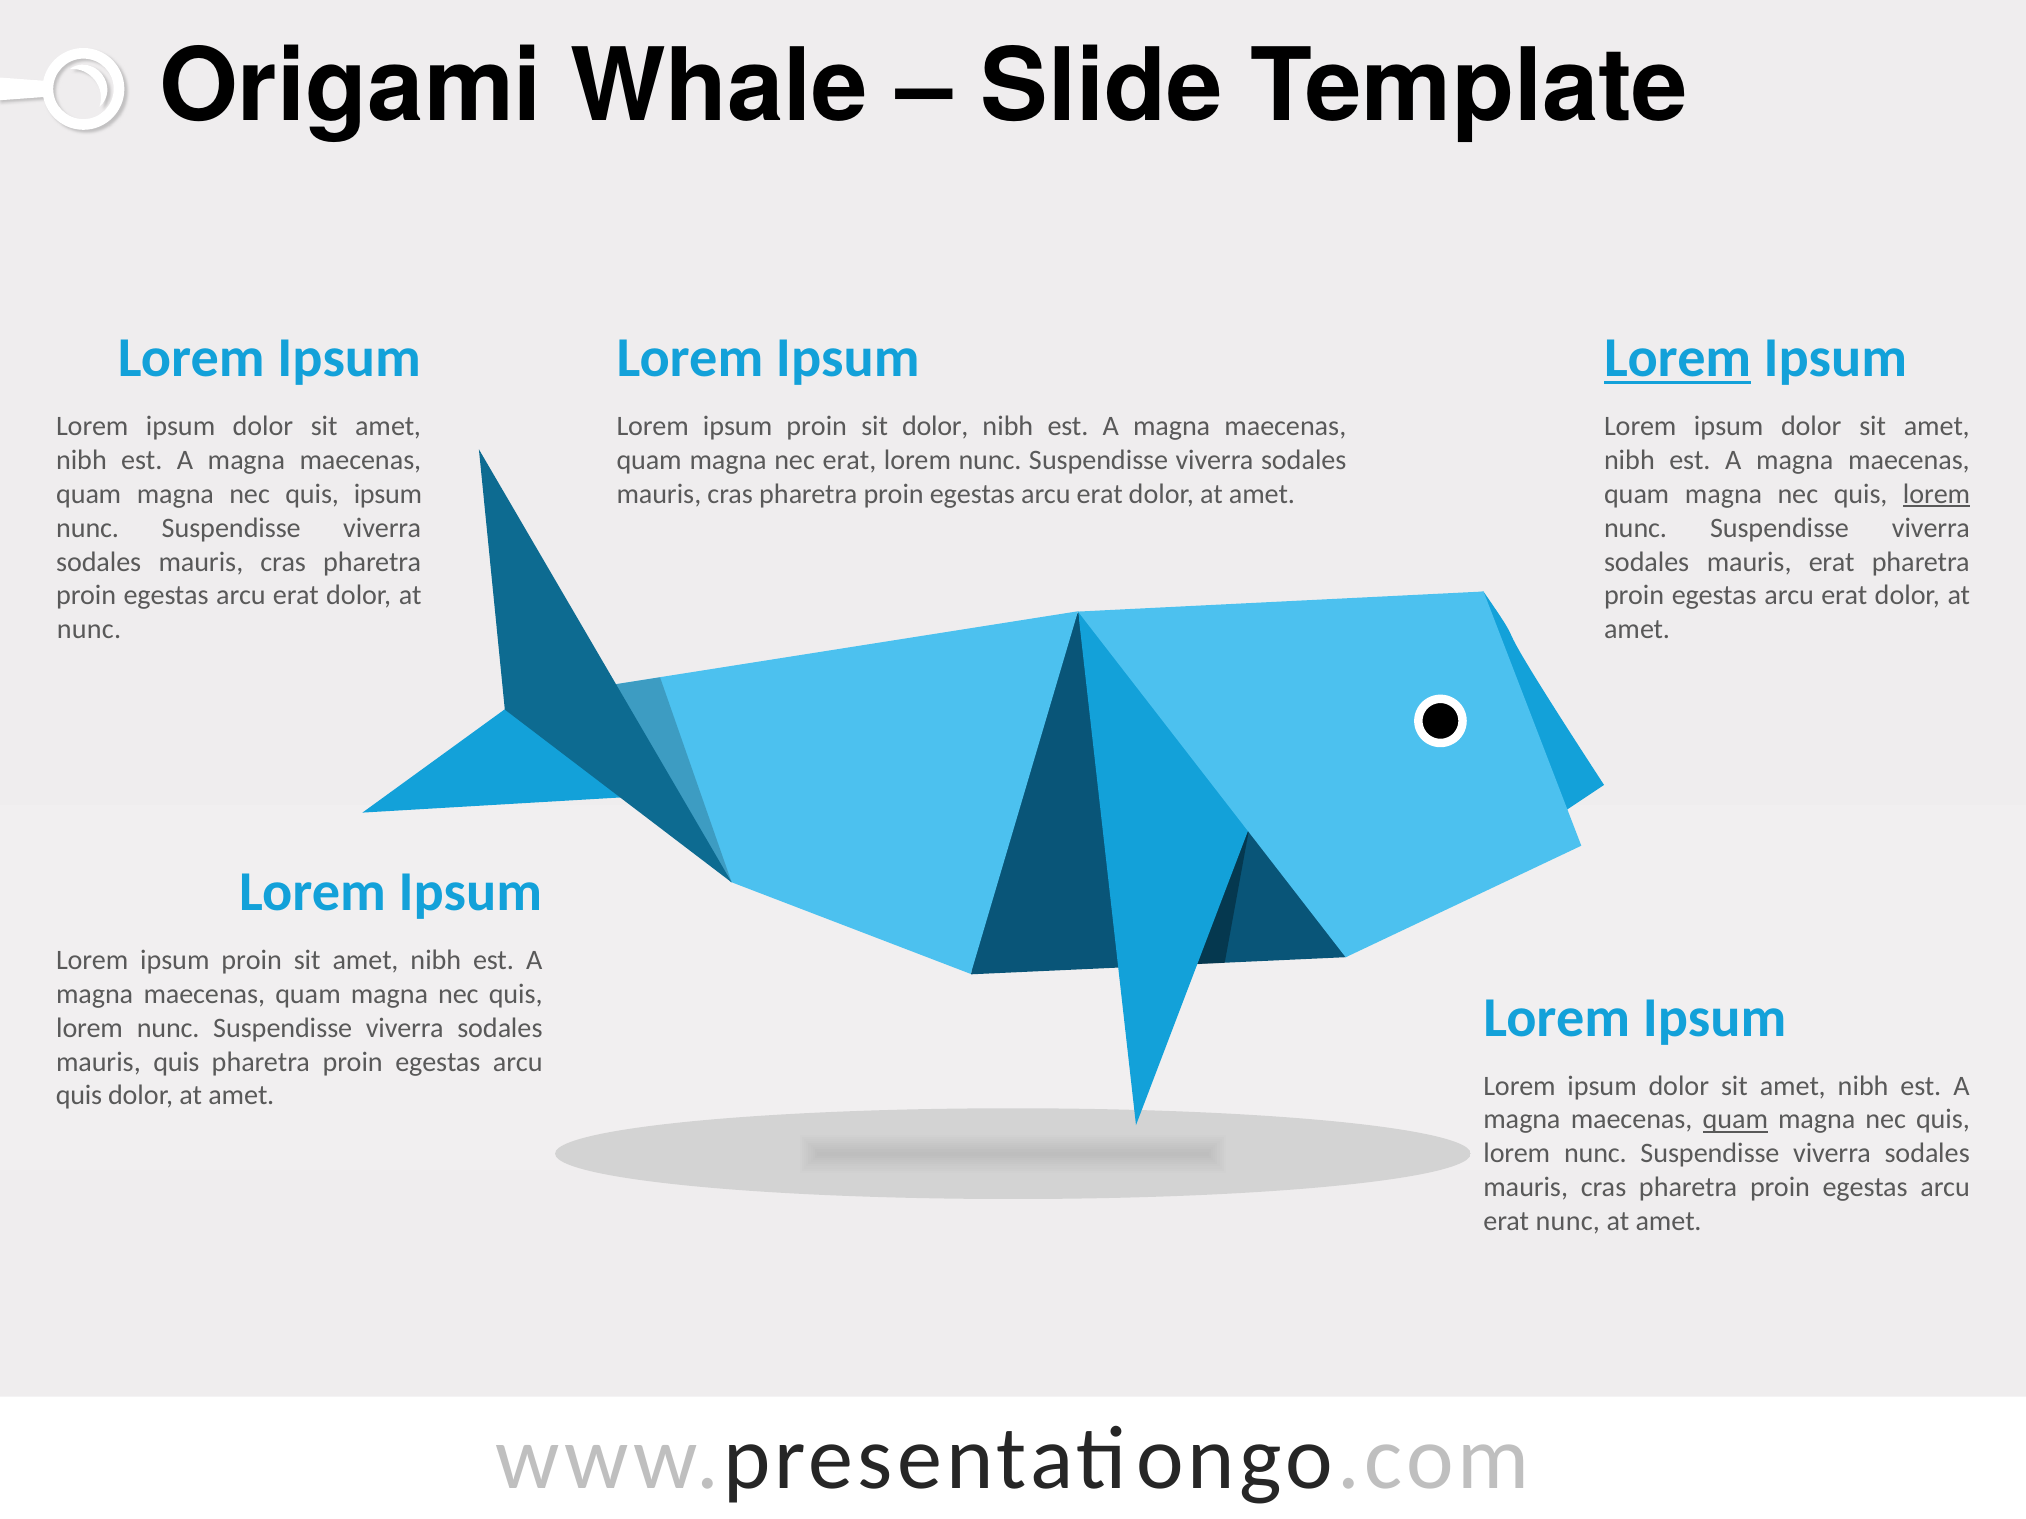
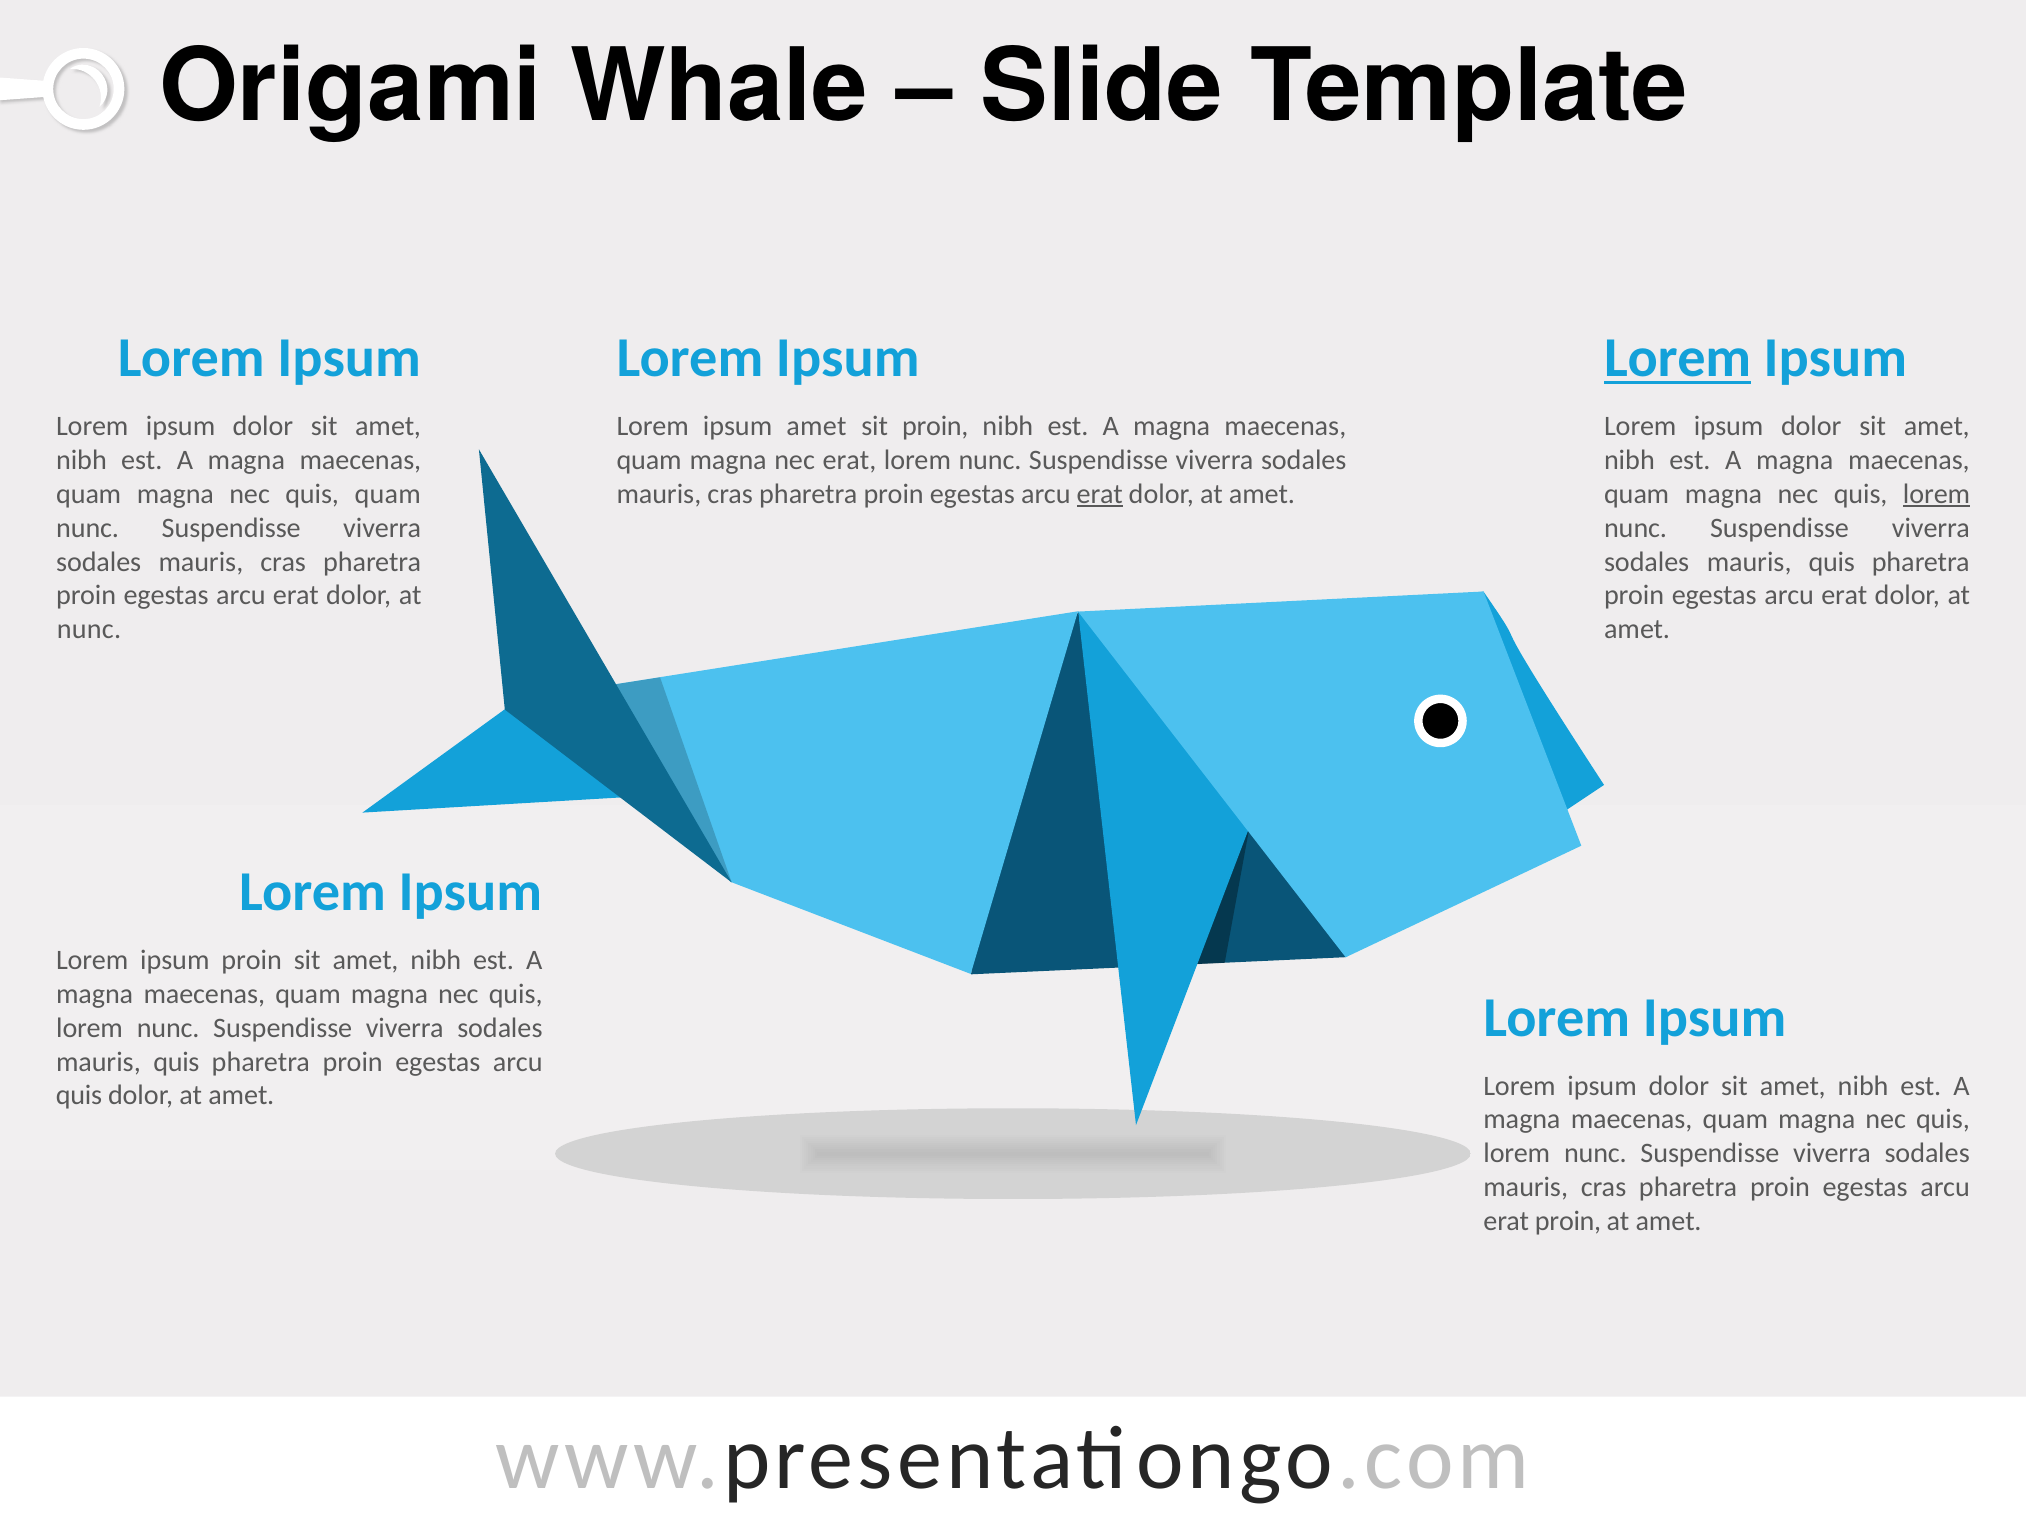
proin at (817, 427): proin -> amet
sit dolor: dolor -> proin
quis ipsum: ipsum -> quam
erat at (1100, 494) underline: none -> present
erat at (1832, 562): erat -> quis
quam at (1735, 1120) underline: present -> none
erat nunc: nunc -> proin
